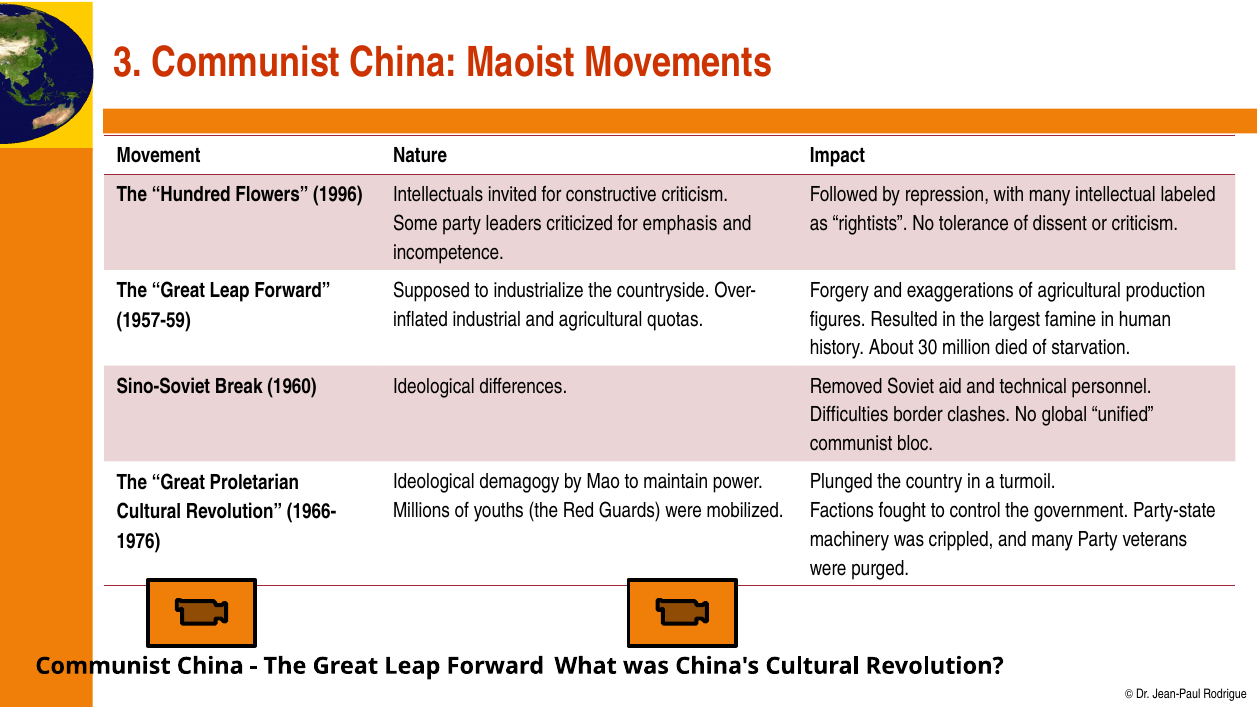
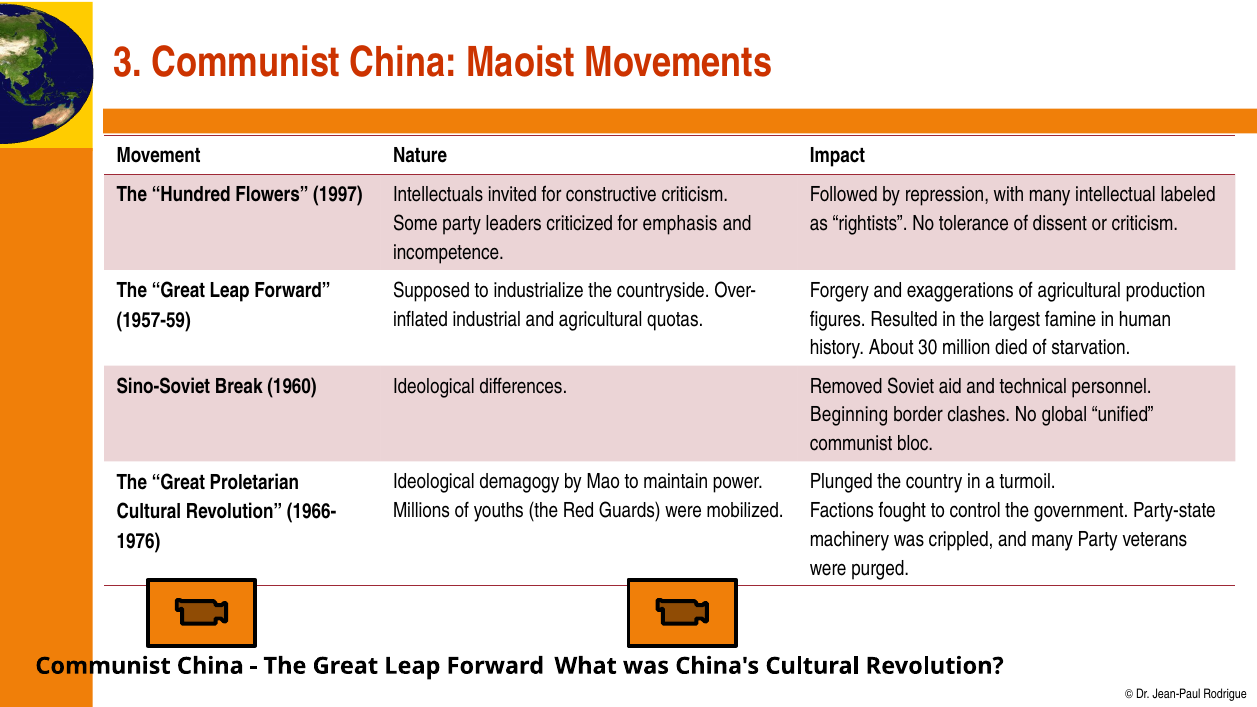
1996: 1996 -> 1997
Difficulties: Difficulties -> Beginning
